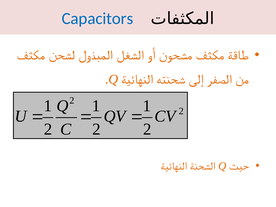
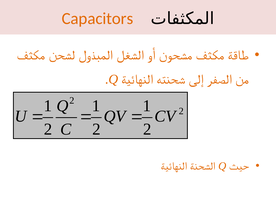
Capacitors colour: blue -> orange
